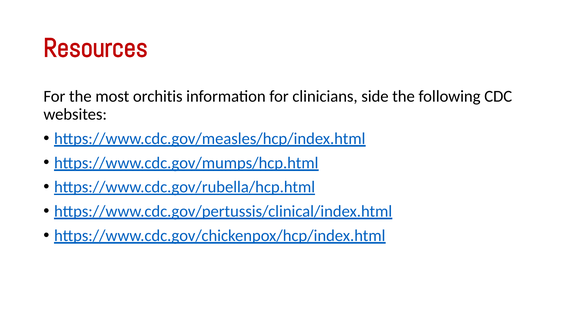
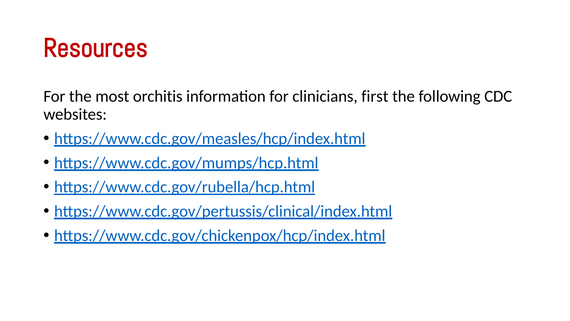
side: side -> first
